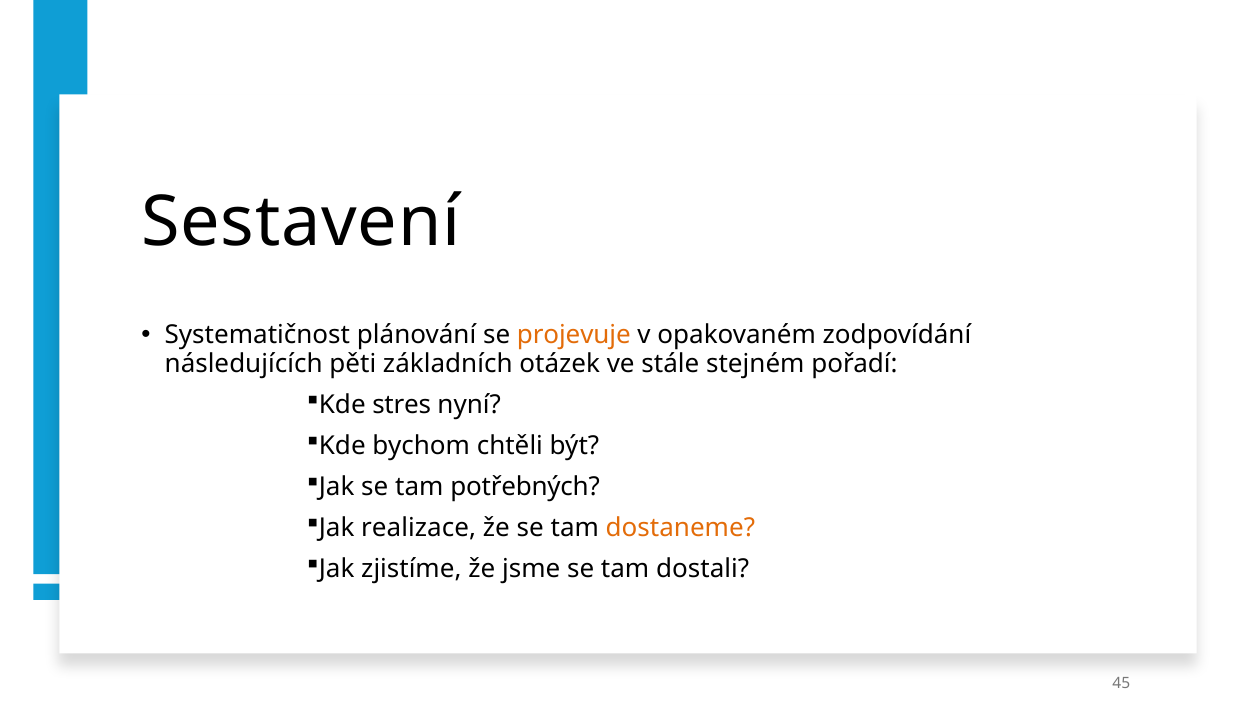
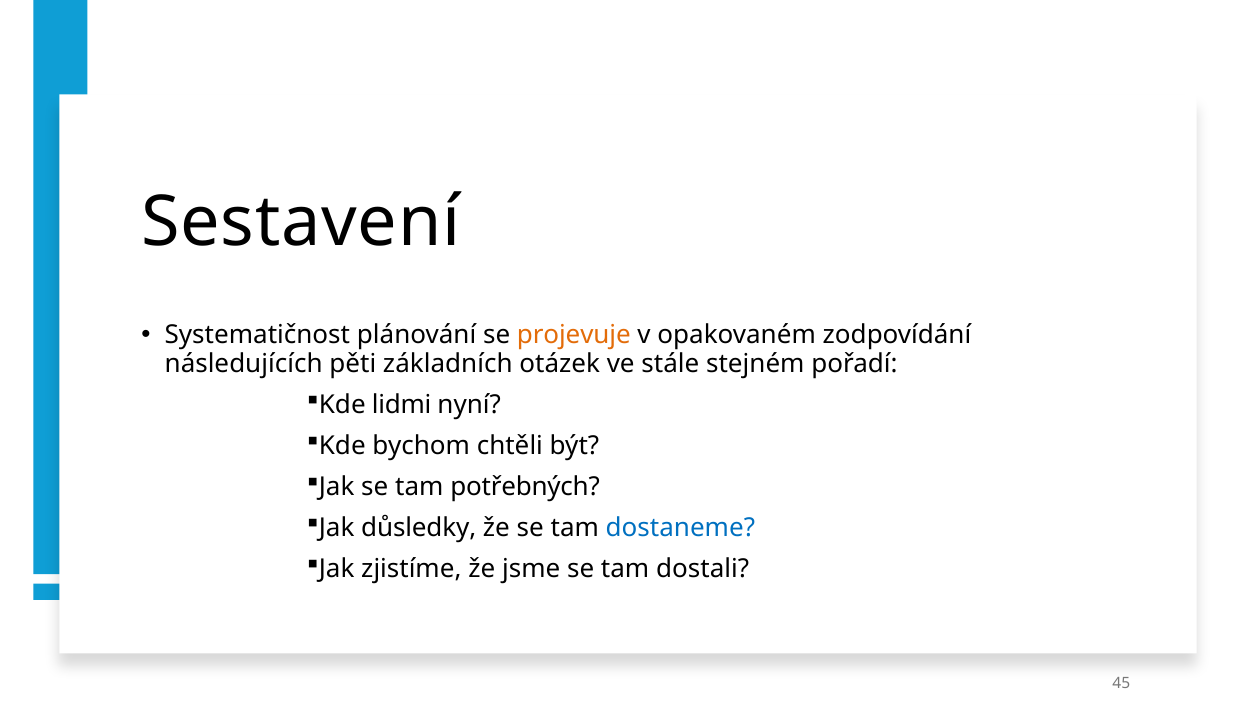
stres: stres -> lidmi
realizace: realizace -> důsledky
dostaneme colour: orange -> blue
